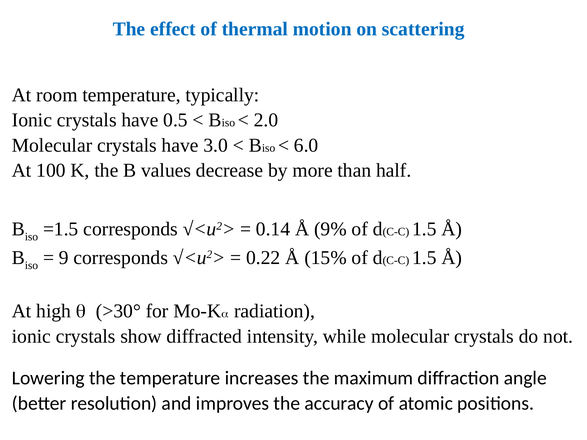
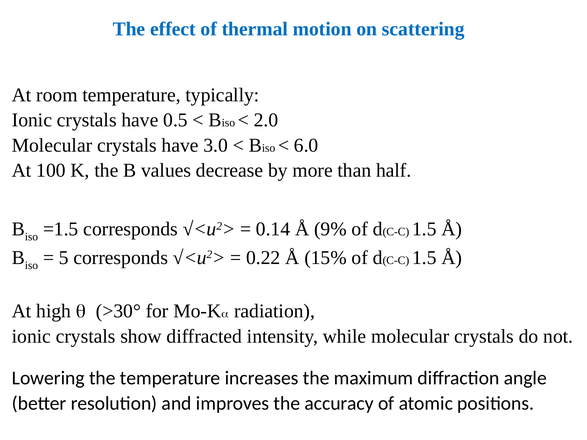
9: 9 -> 5
